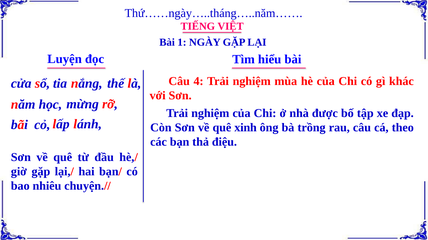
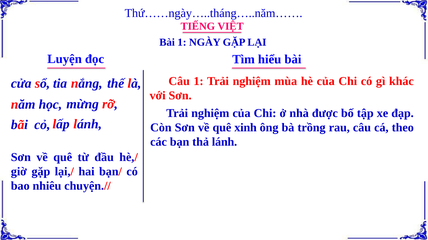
Câu 4: 4 -> 1
thả điệu: điệu -> lánh
